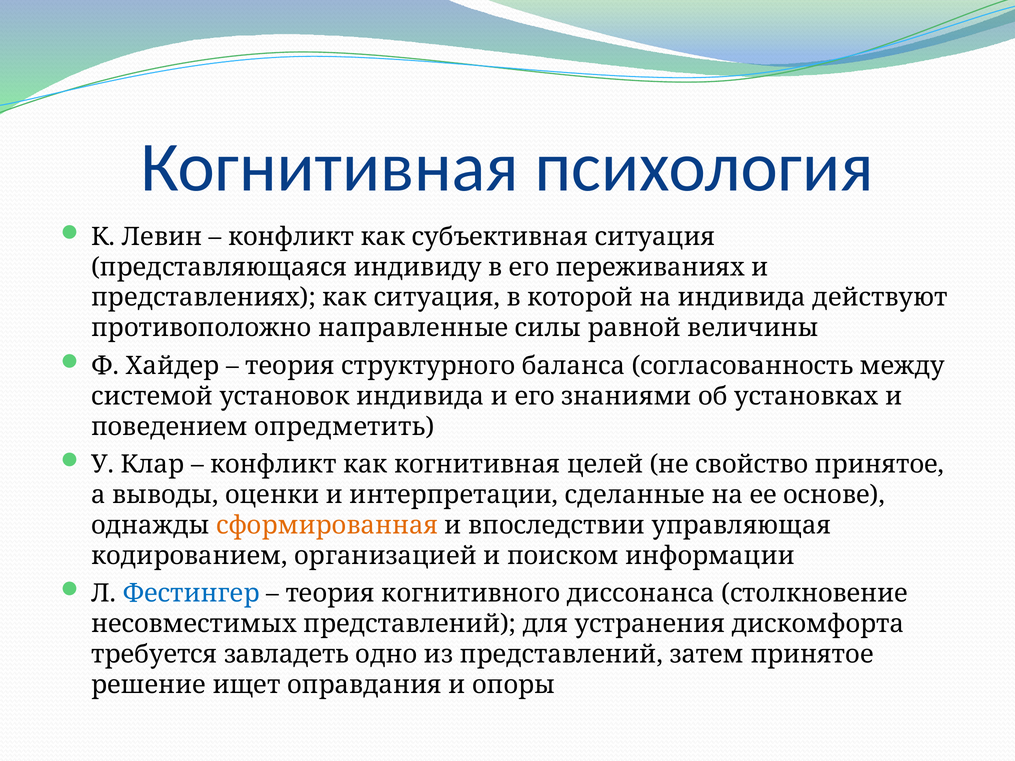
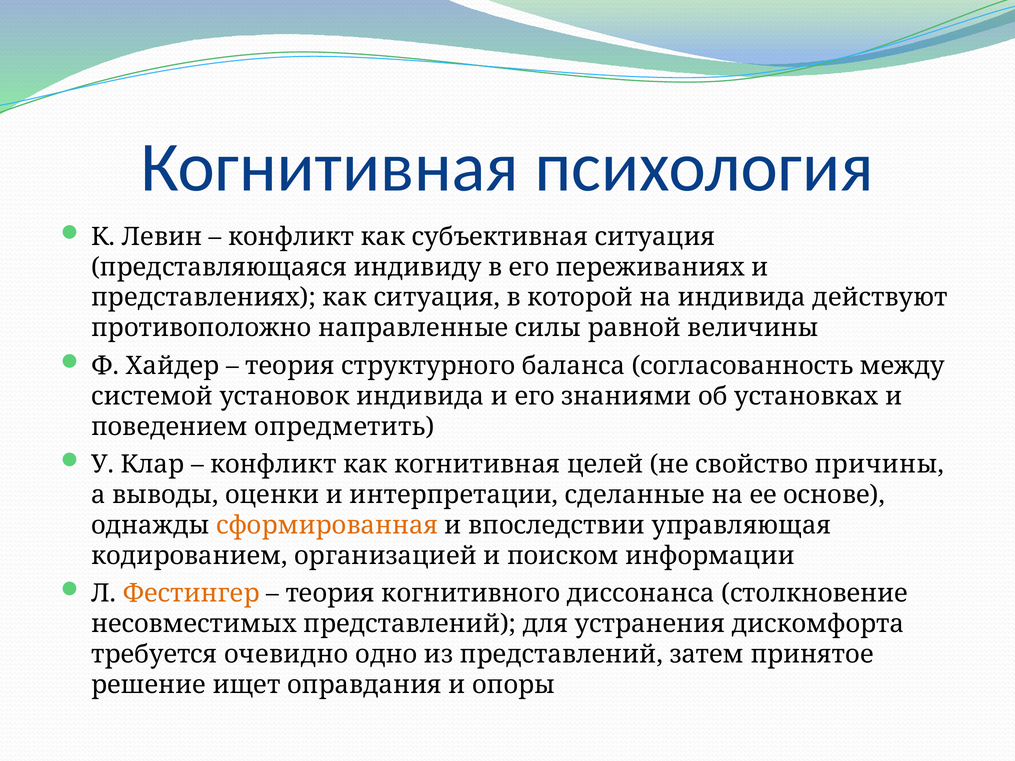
свойство принятое: принятое -> причины
Фестингер colour: blue -> orange
завладеть: завладеть -> очевидно
